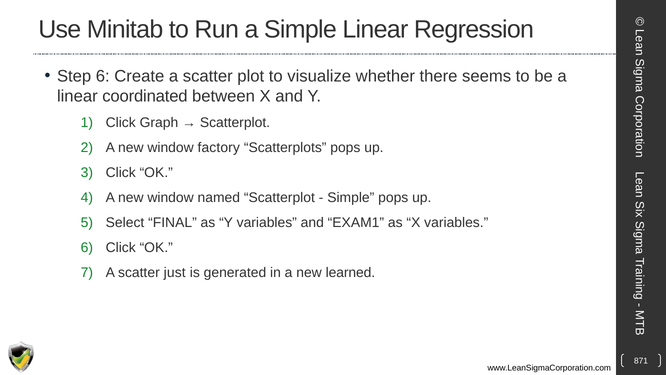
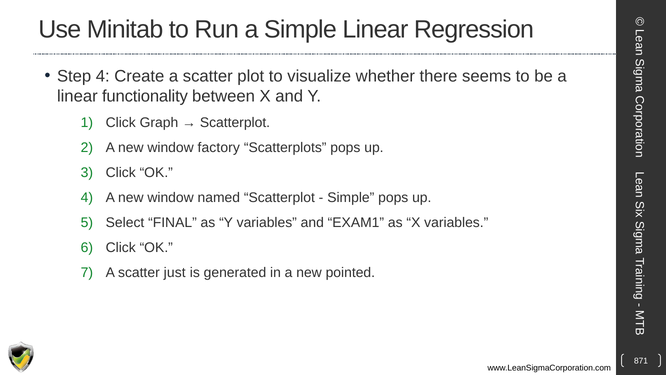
Step 6: 6 -> 4
coordinated: coordinated -> functionality
learned: learned -> pointed
